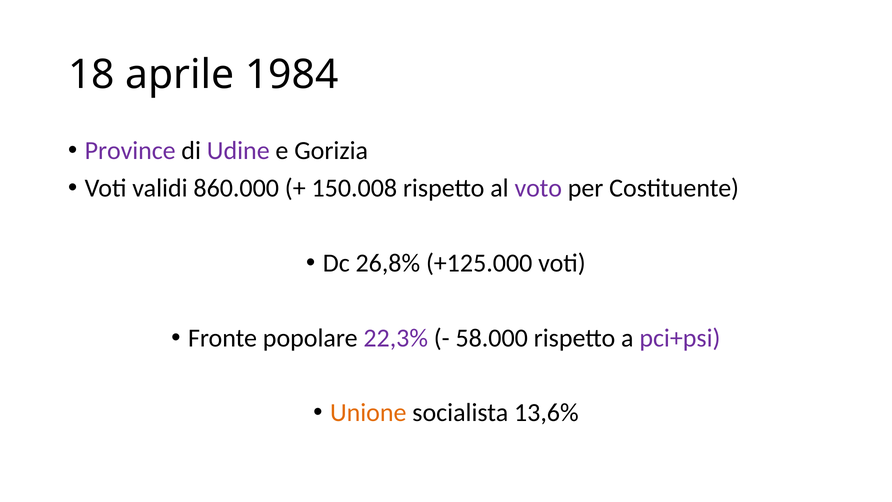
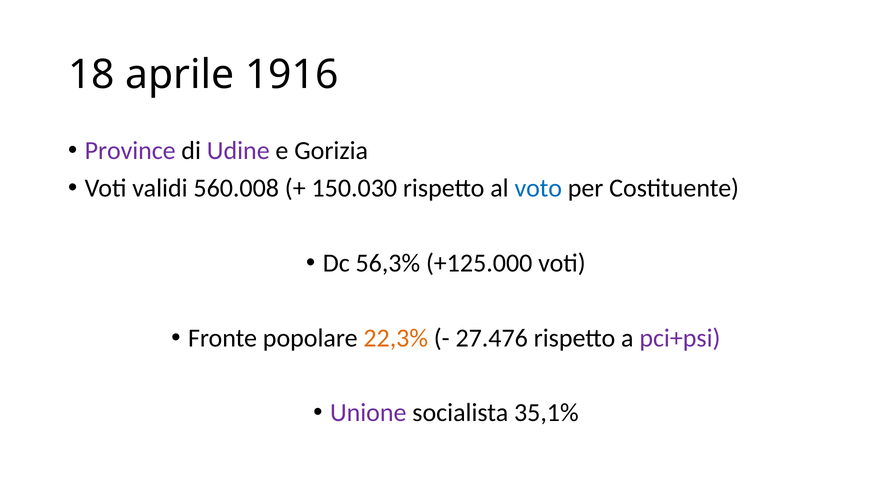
1984: 1984 -> 1916
860.000: 860.000 -> 560.008
150.008: 150.008 -> 150.030
voto colour: purple -> blue
26,8%: 26,8% -> 56,3%
22,3% colour: purple -> orange
58.000: 58.000 -> 27.476
Unione colour: orange -> purple
13,6%: 13,6% -> 35,1%
